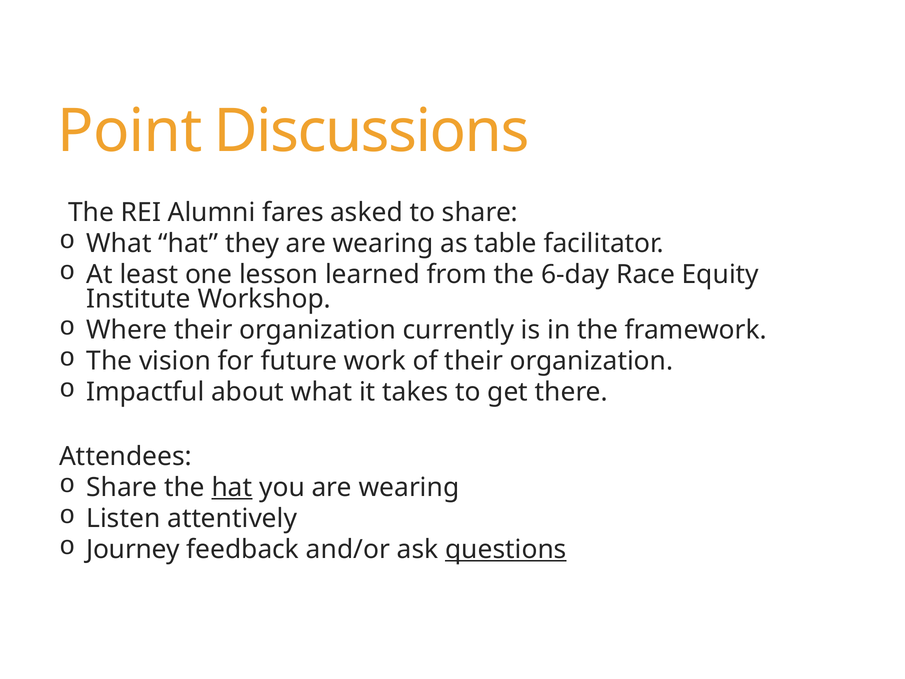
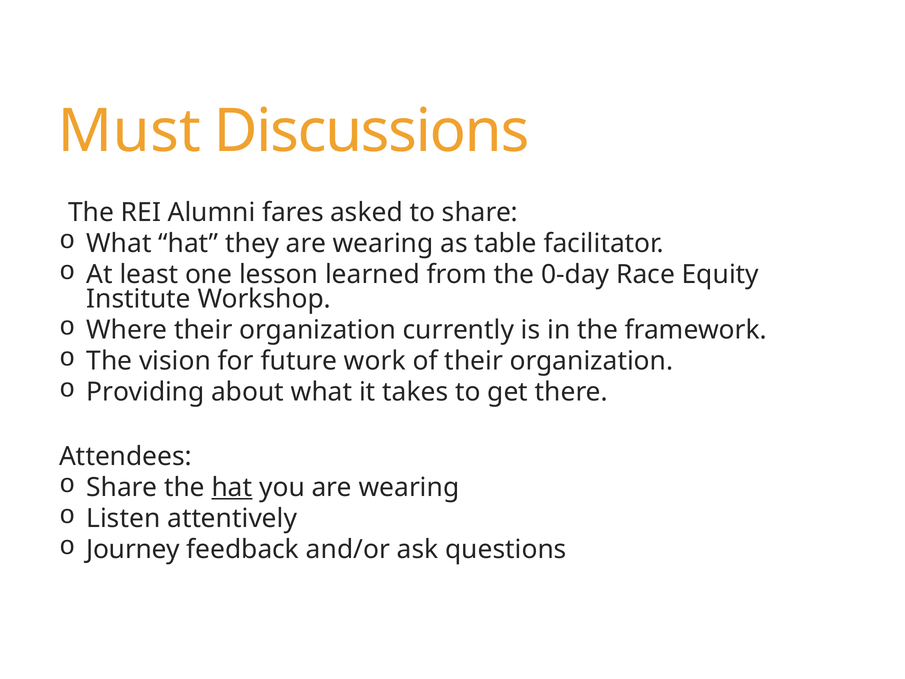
Point: Point -> Must
6-day: 6-day -> 0-day
Impactful: Impactful -> Providing
questions underline: present -> none
